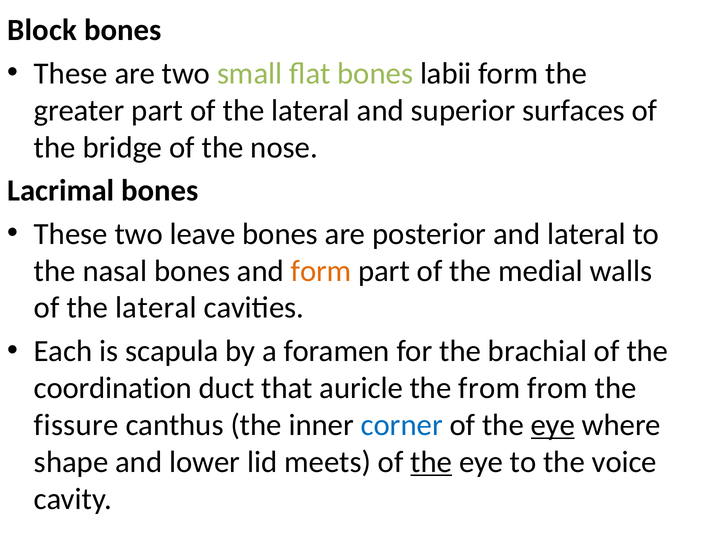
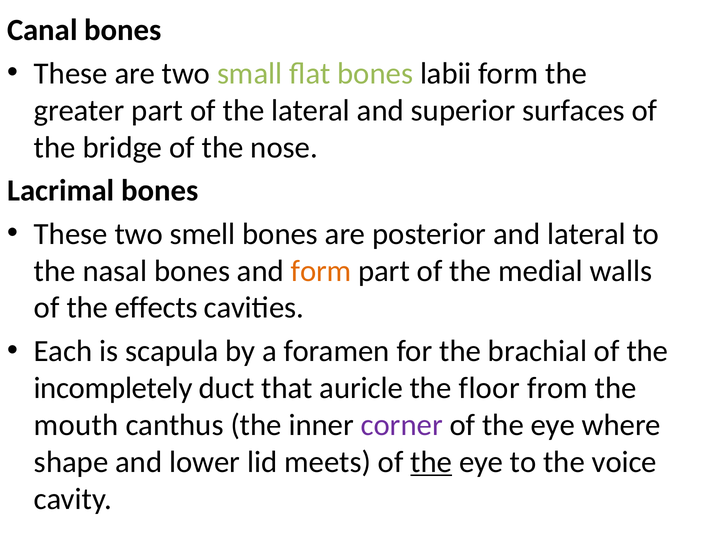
Block: Block -> Canal
leave: leave -> smell
lateral at (156, 308): lateral -> effects
coordination: coordination -> incompletely
the from: from -> floor
fissure: fissure -> mouth
corner colour: blue -> purple
eye at (553, 425) underline: present -> none
